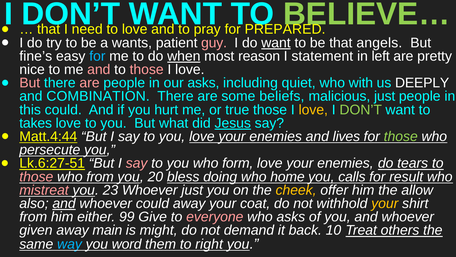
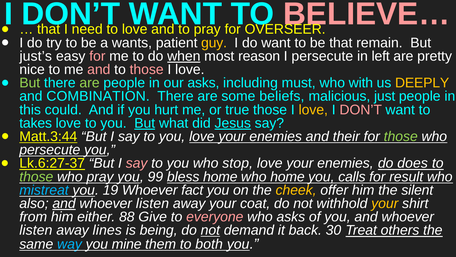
BELIEVE… colour: light green -> pink
PREPARED: PREPARED -> OVERSEER
guy colour: pink -> yellow
want at (276, 43) underline: present -> none
angels: angels -> remain
fine’s: fine’s -> just’s
for at (97, 56) colour: light blue -> pink
I statement: statement -> persecute
But at (30, 83) colour: pink -> light green
are at (90, 83) colour: pink -> light green
quiet: quiet -> must
DEEPLY colour: white -> yellow
DON’T at (361, 110) colour: light green -> pink
But at (145, 123) underline: none -> present
Matt.4:44: Matt.4:44 -> Matt.3:44
lives: lives -> their
Lk.6:27-51: Lk.6:27-51 -> Lk.6:27-37
form: form -> stop
tears: tears -> does
those at (36, 176) colour: pink -> light green
who from: from -> pray
20: 20 -> 99
bless doing: doing -> home
mistreat colour: pink -> light blue
23: 23 -> 19
Whoever just: just -> fact
allow: allow -> silent
could at (153, 203): could -> listen
99: 99 -> 88
given at (36, 230): given -> listen
main: main -> lines
might: might -> being
not at (210, 230) underline: none -> present
10: 10 -> 30
word: word -> mine
right: right -> both
